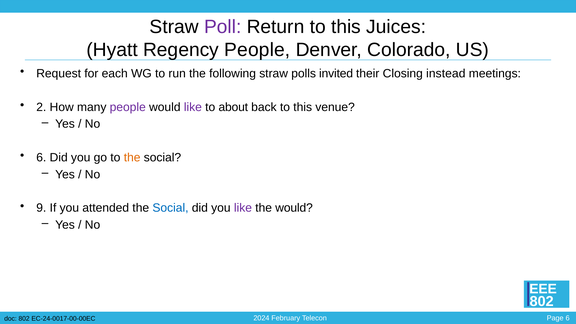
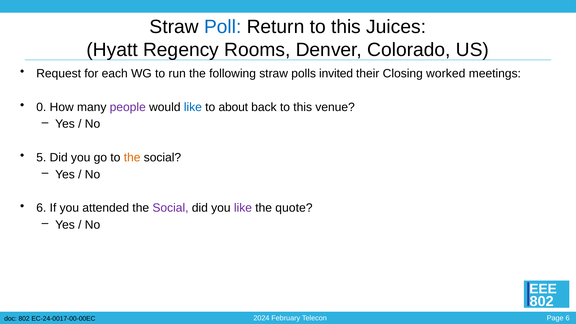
Poll colour: purple -> blue
Regency People: People -> Rooms
instead: instead -> worked
2: 2 -> 0
like at (193, 107) colour: purple -> blue
6 at (41, 158): 6 -> 5
9 at (41, 208): 9 -> 6
Social at (170, 208) colour: blue -> purple
the would: would -> quote
